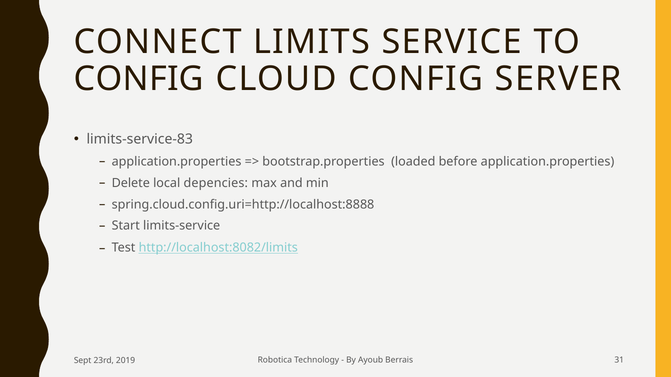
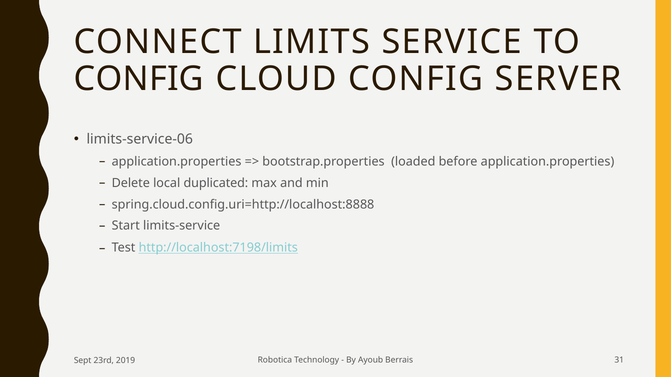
limits-service-83: limits-service-83 -> limits-service-06
depencies: depencies -> duplicated
http://localhost:8082/limits: http://localhost:8082/limits -> http://localhost:7198/limits
